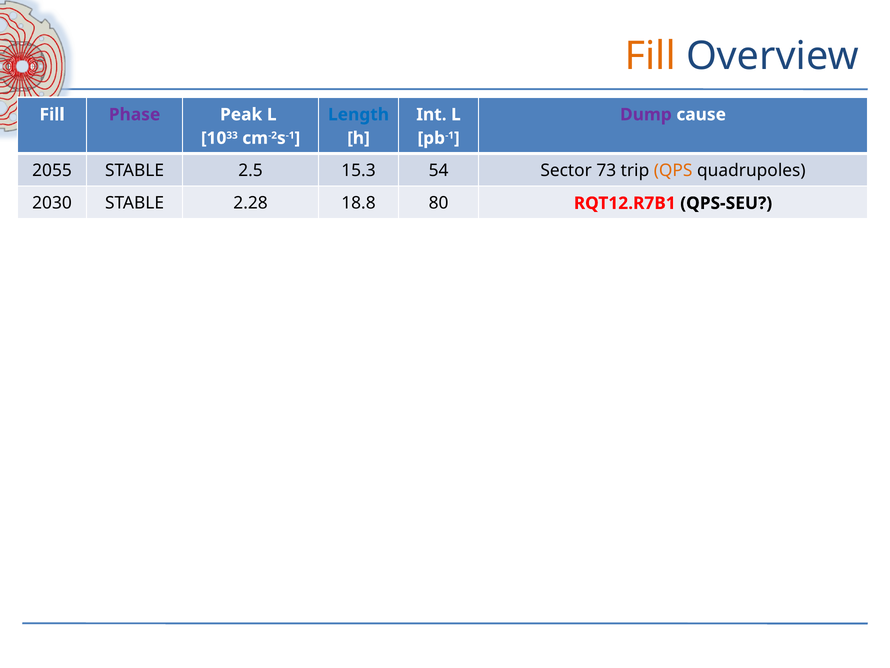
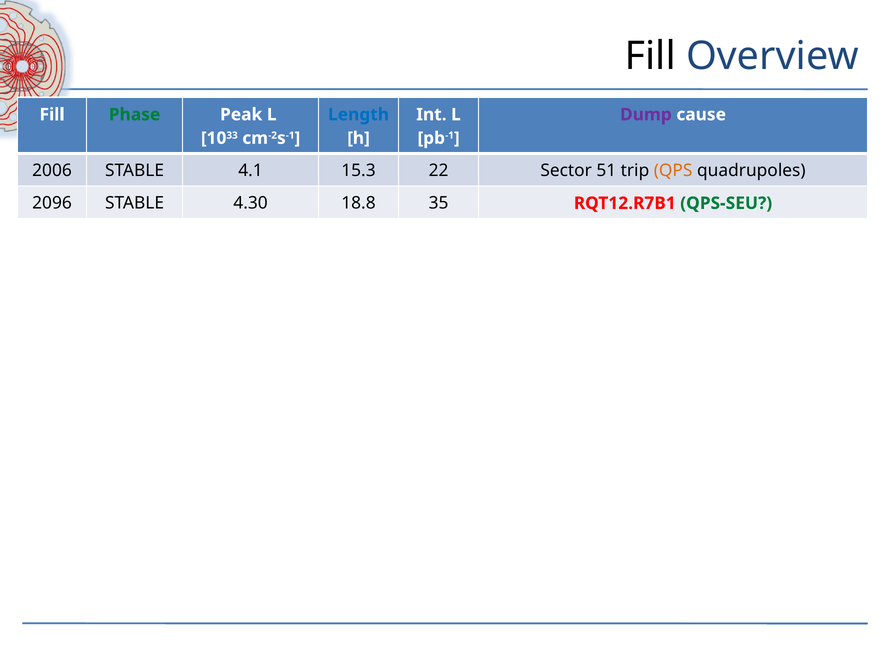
Fill at (650, 56) colour: orange -> black
Phase colour: purple -> green
2055: 2055 -> 2006
2.5: 2.5 -> 4.1
54: 54 -> 22
73: 73 -> 51
2030: 2030 -> 2096
2.28: 2.28 -> 4.30
80: 80 -> 35
QPS-SEU colour: black -> green
